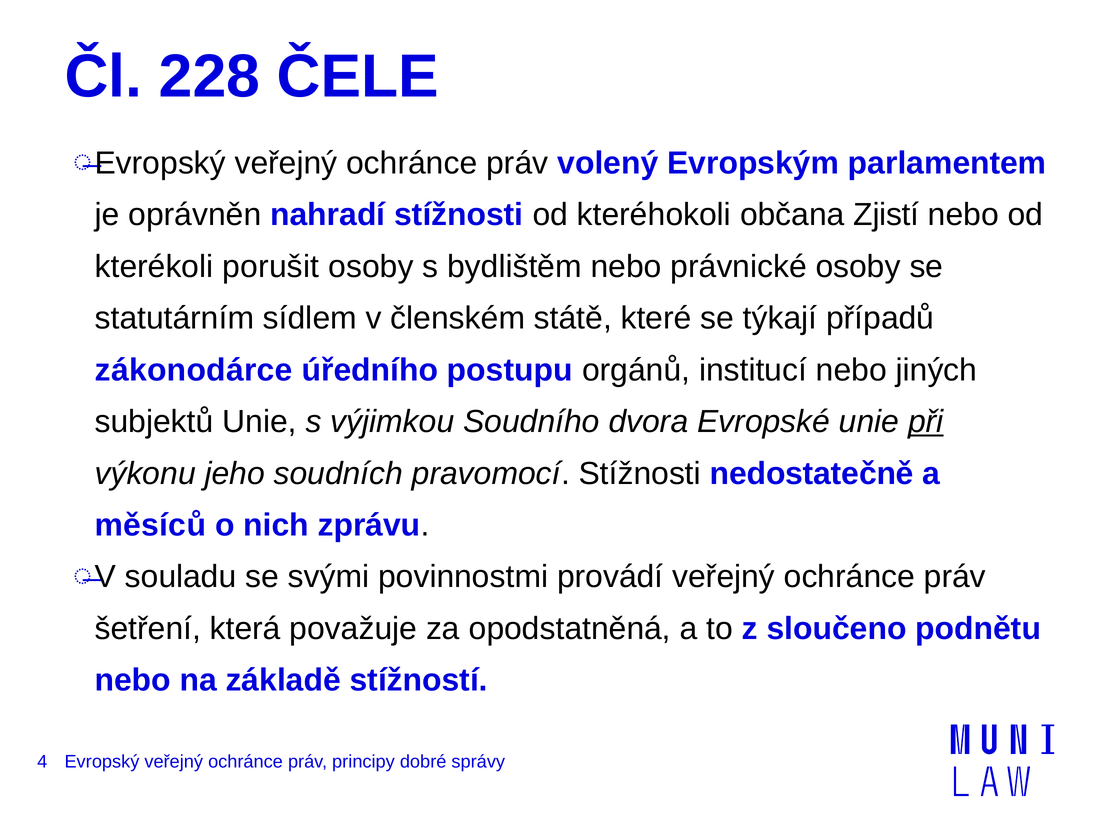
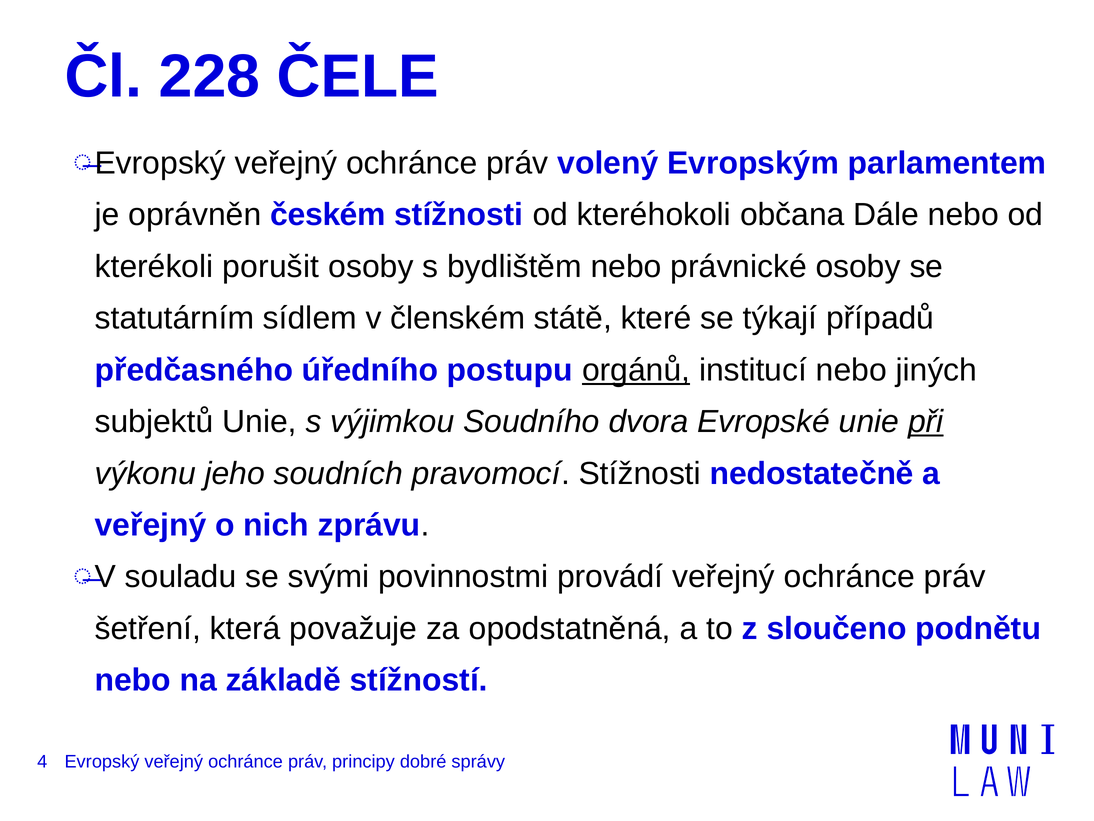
nahradí: nahradí -> českém
Zjistí: Zjistí -> Dále
zákonodárce: zákonodárce -> předčasného
orgánů underline: none -> present
měsíců at (150, 525): měsíců -> veřejný
